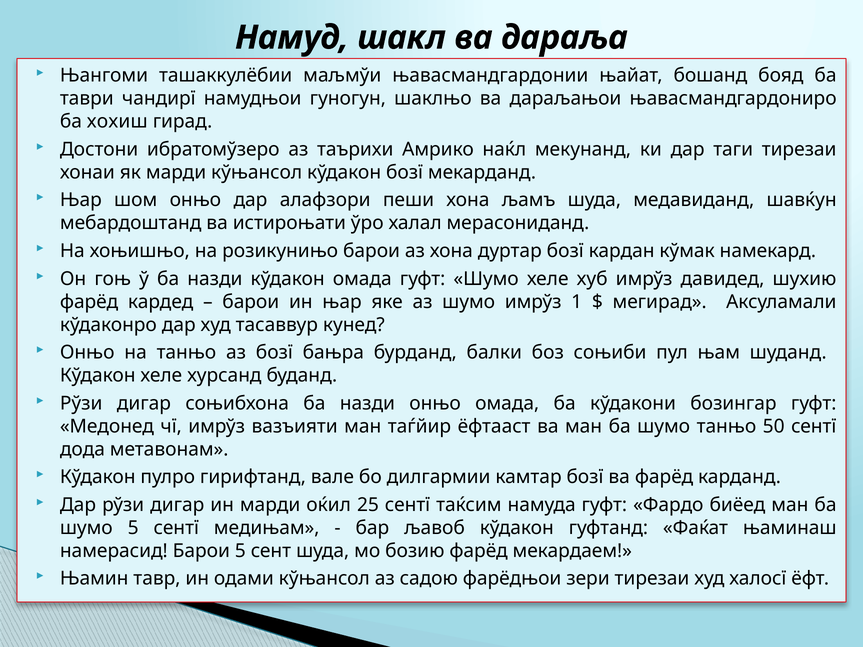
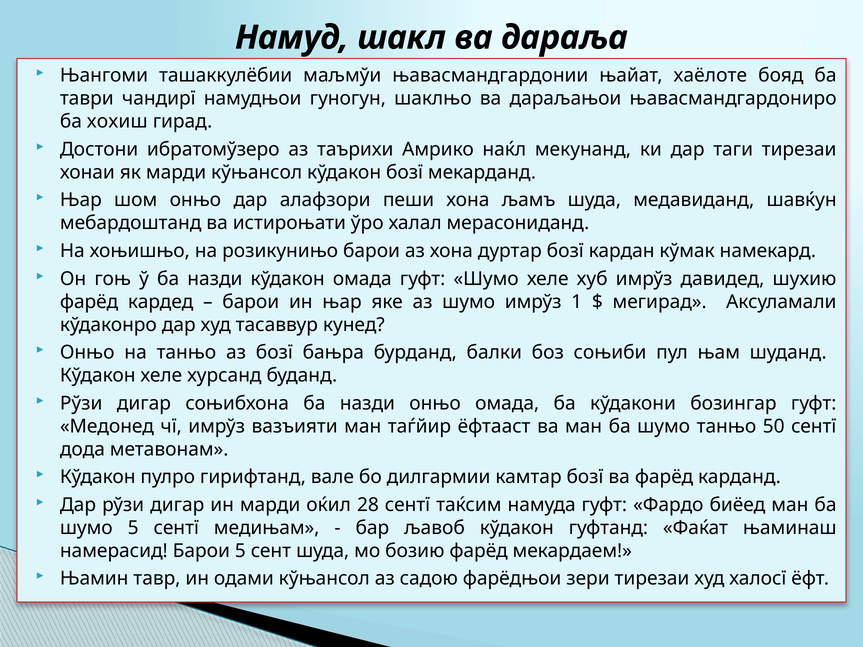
бошанд: бошанд -> хаёлоте
25: 25 -> 28
